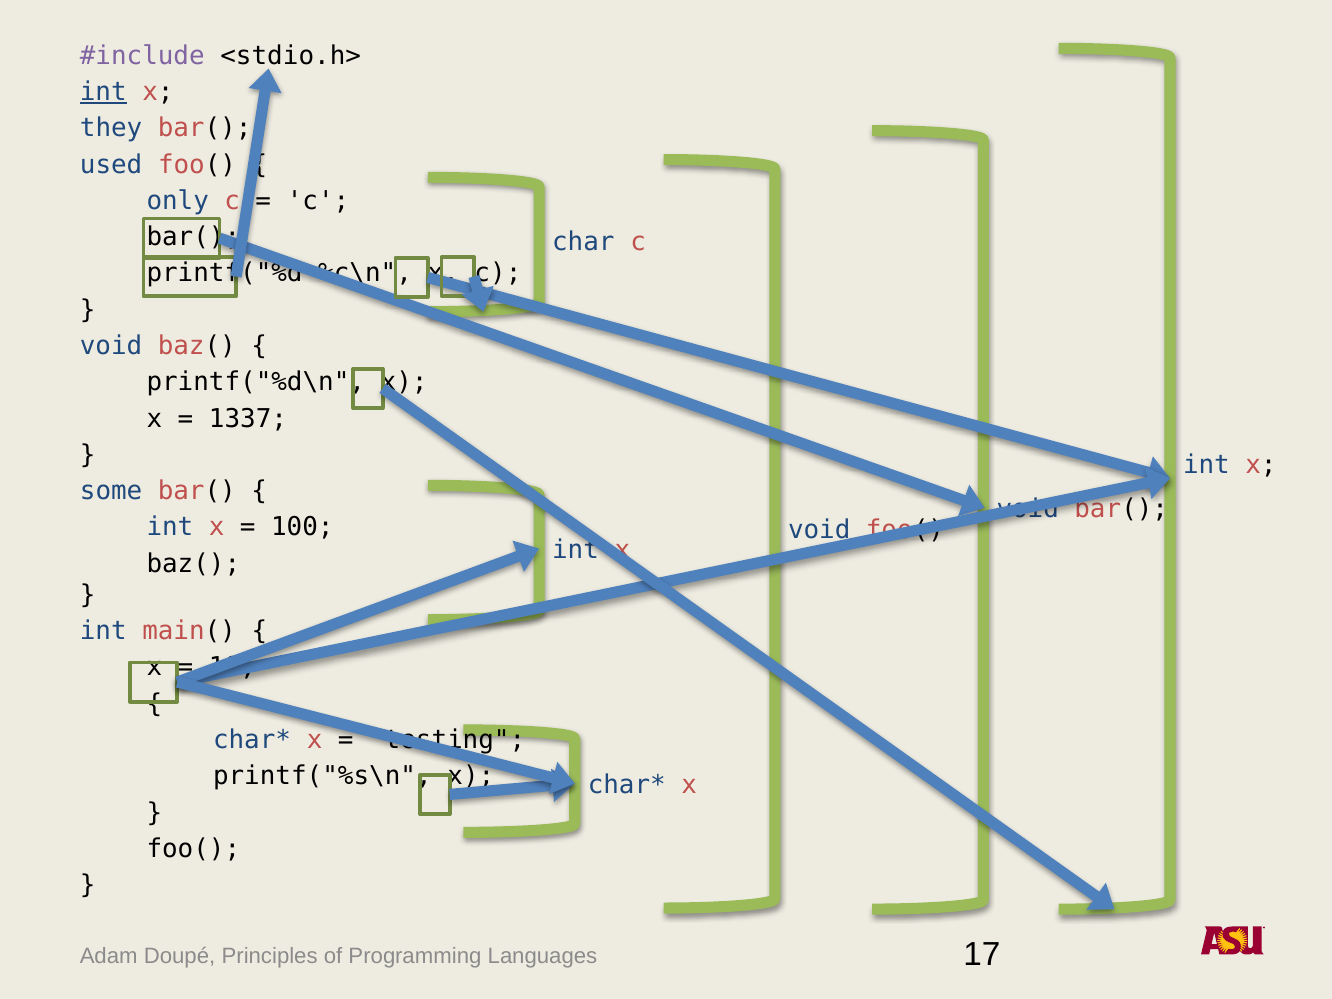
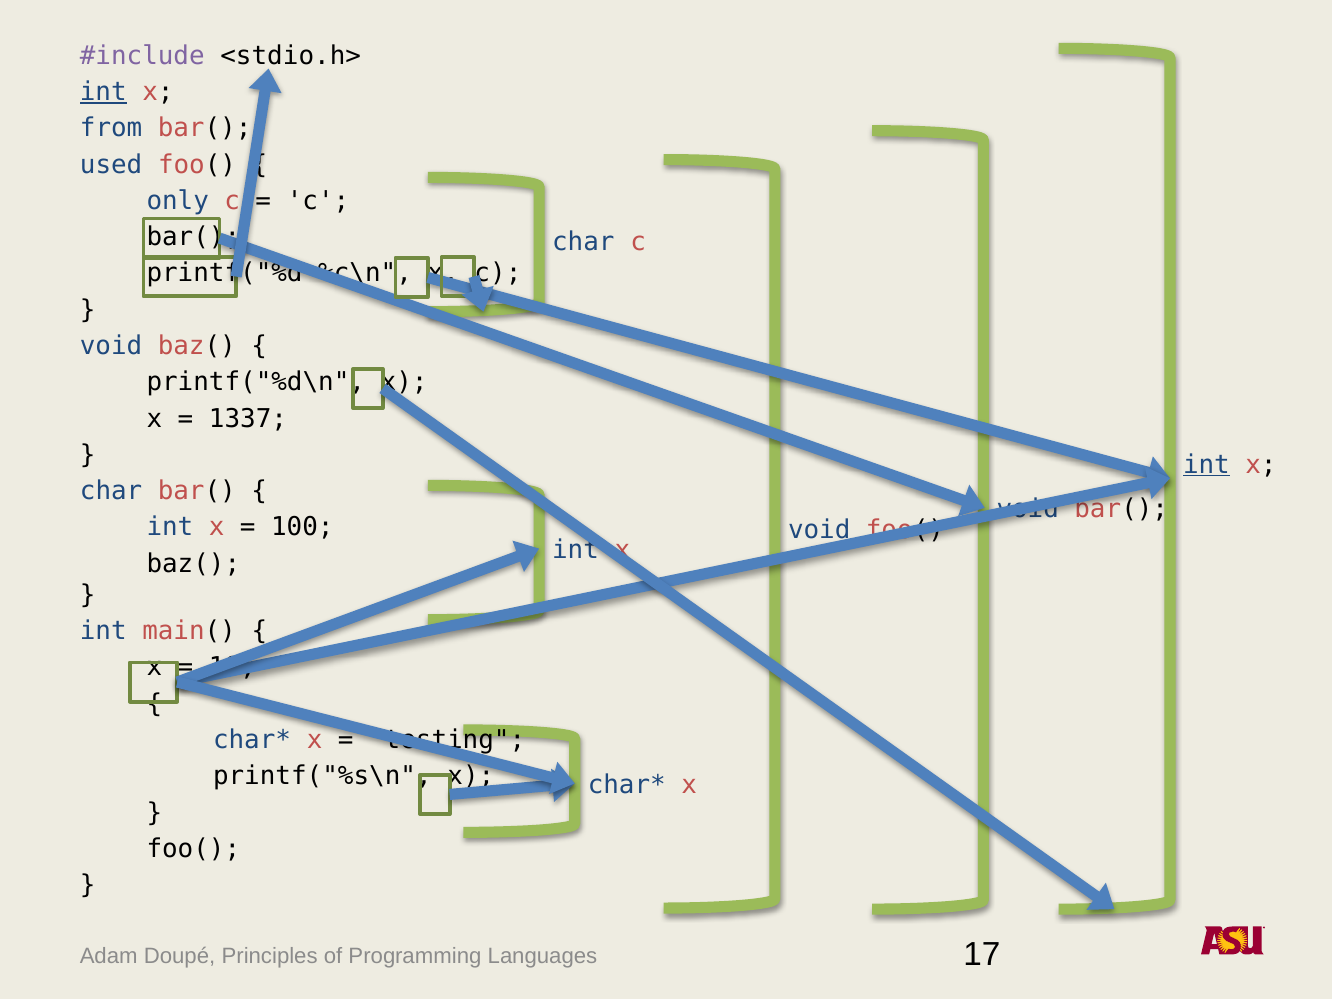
they: they -> from
int at (1206, 465) underline: none -> present
some at (111, 491): some -> char
